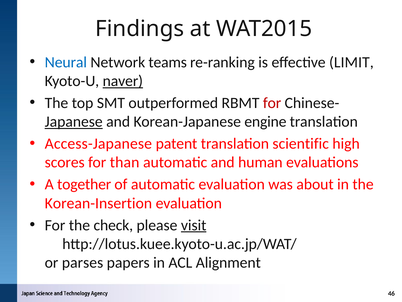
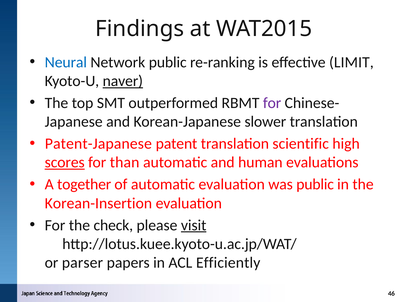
Network teams: teams -> public
for at (272, 103) colour: red -> purple
Japanese underline: present -> none
engine: engine -> slower
Access-Japanese: Access-Japanese -> Patent-Japanese
scores underline: none -> present
was about: about -> public
parses: parses -> parser
Alignment: Alignment -> Efficiently
